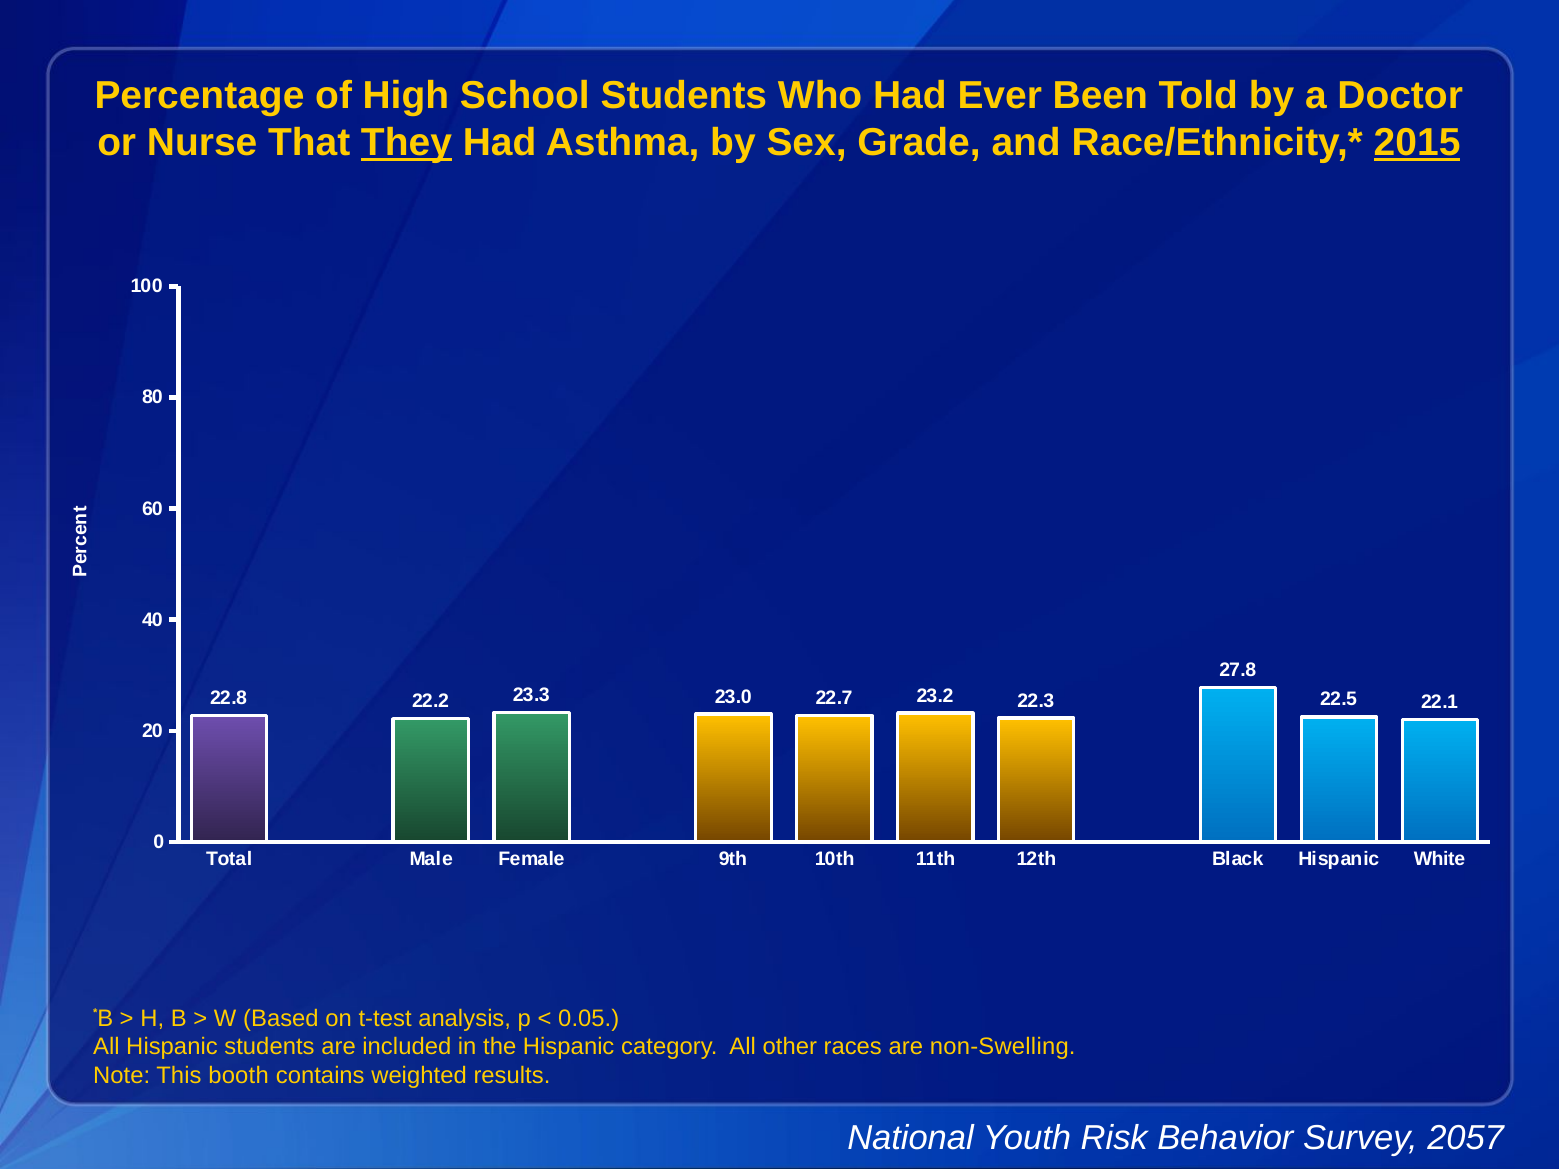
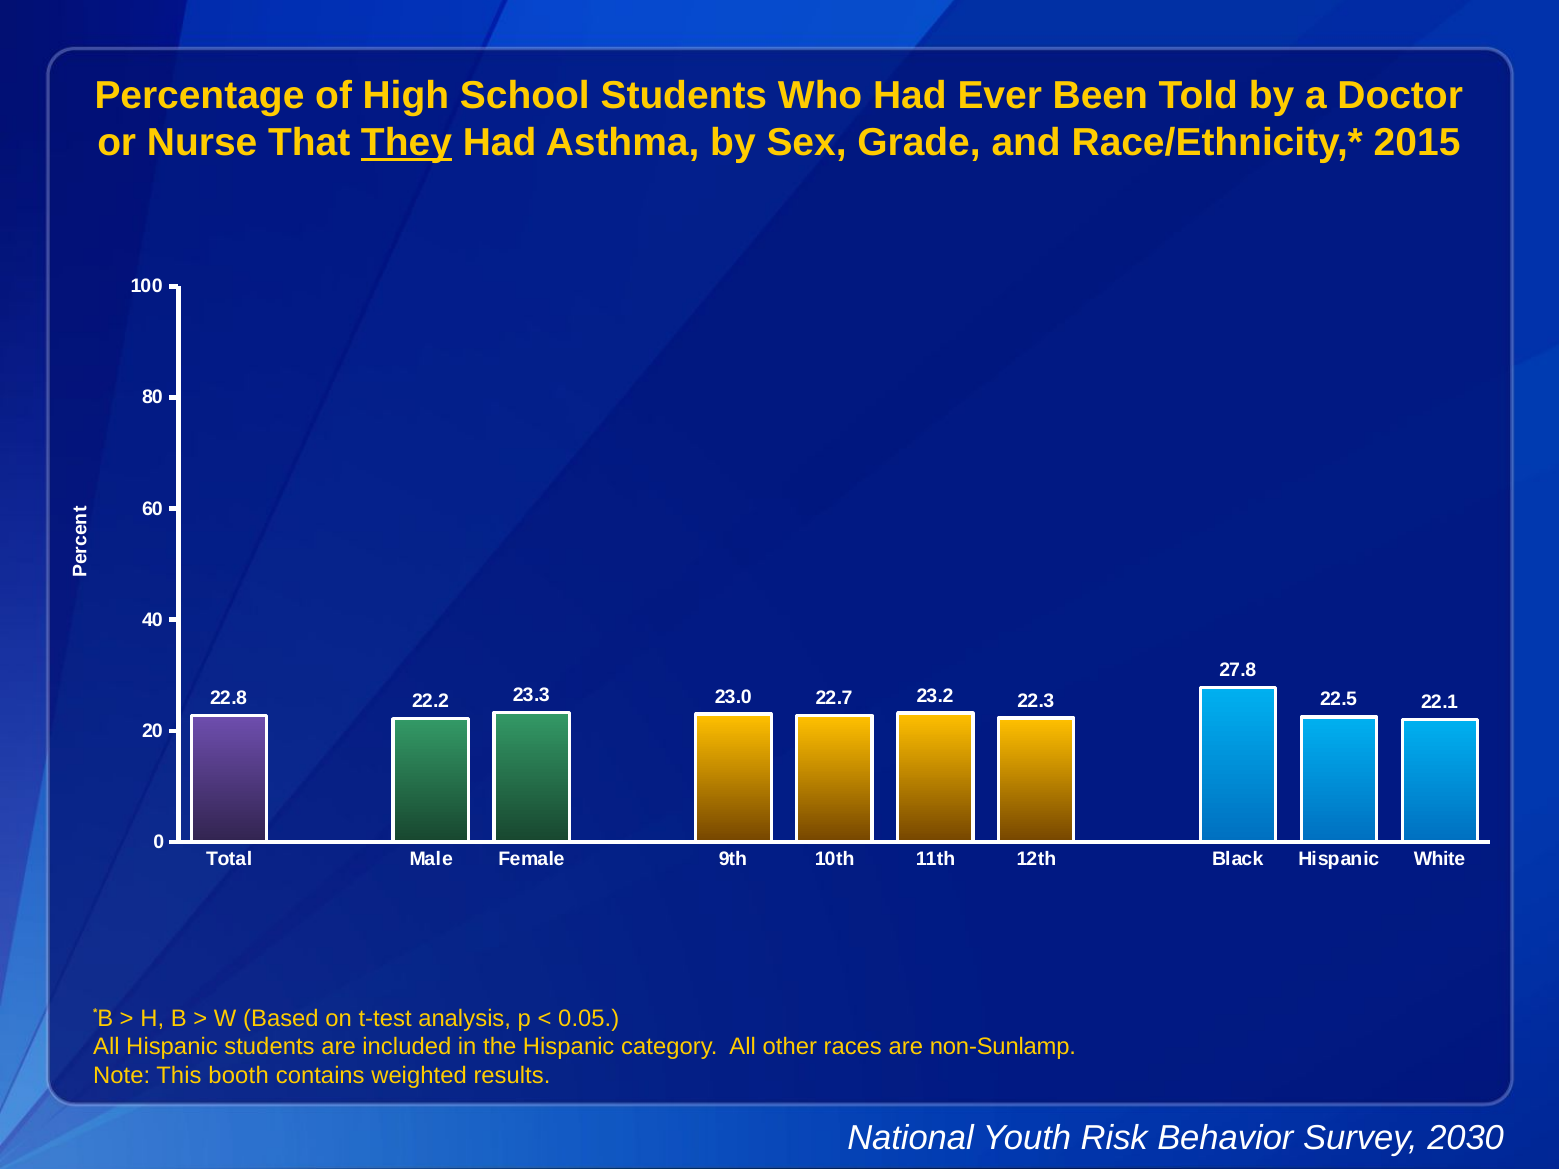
2015 underline: present -> none
non-Swelling: non-Swelling -> non-Sunlamp
2057: 2057 -> 2030
